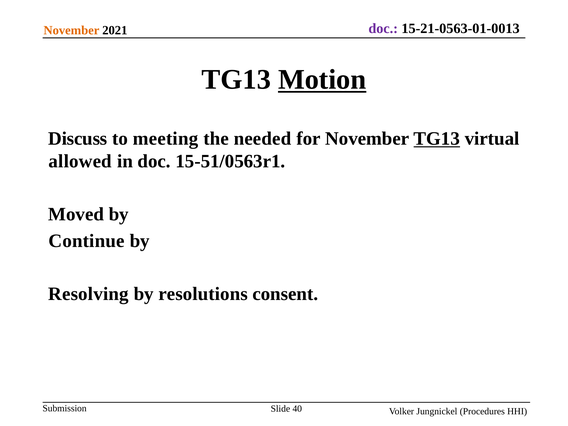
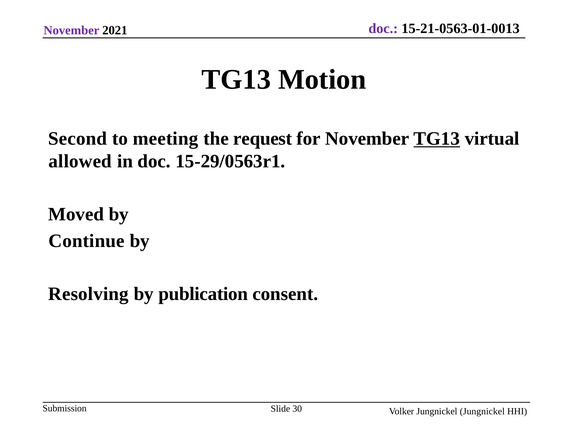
November at (71, 30) colour: orange -> purple
Motion underline: present -> none
Discuss: Discuss -> Second
needed: needed -> request
15-51/0563r1: 15-51/0563r1 -> 15-29/0563r1
resolutions: resolutions -> publication
40: 40 -> 30
Jungnickel Procedures: Procedures -> Jungnickel
